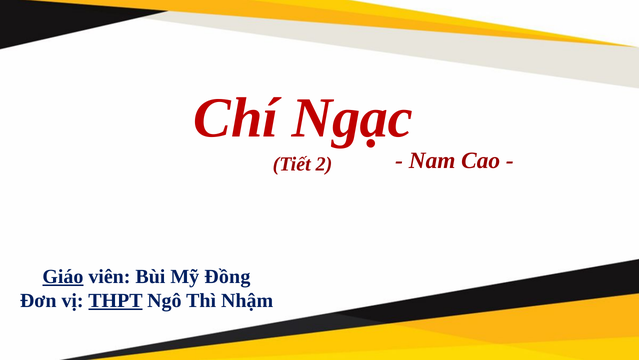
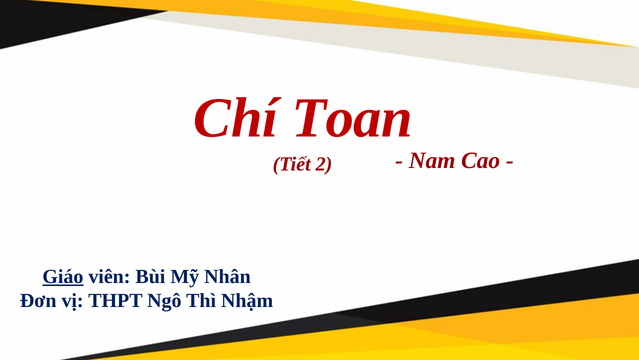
Ngạc: Ngạc -> Toan
Đồng: Đồng -> Nhân
THPT underline: present -> none
